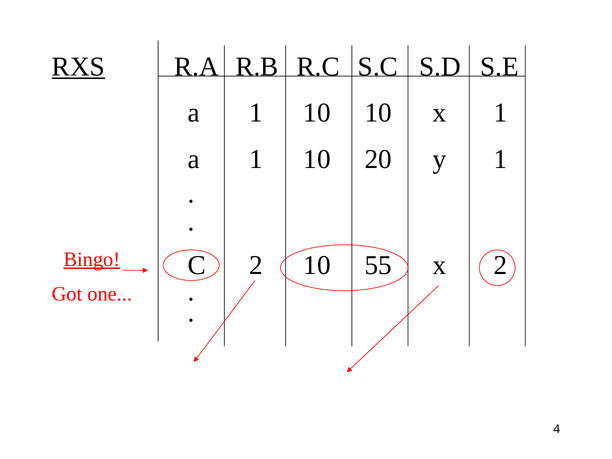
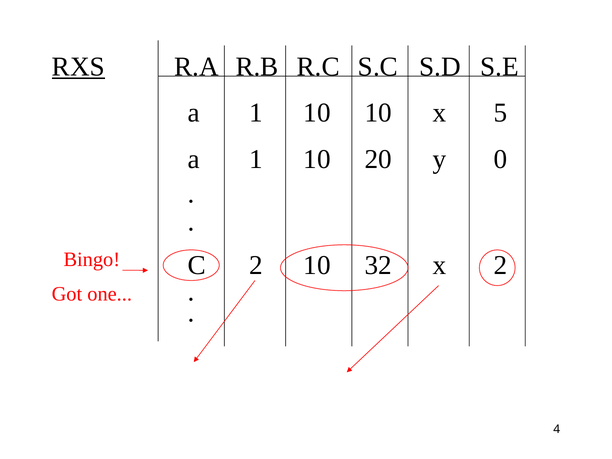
x 1: 1 -> 5
y 1: 1 -> 0
Bingo underline: present -> none
55: 55 -> 32
